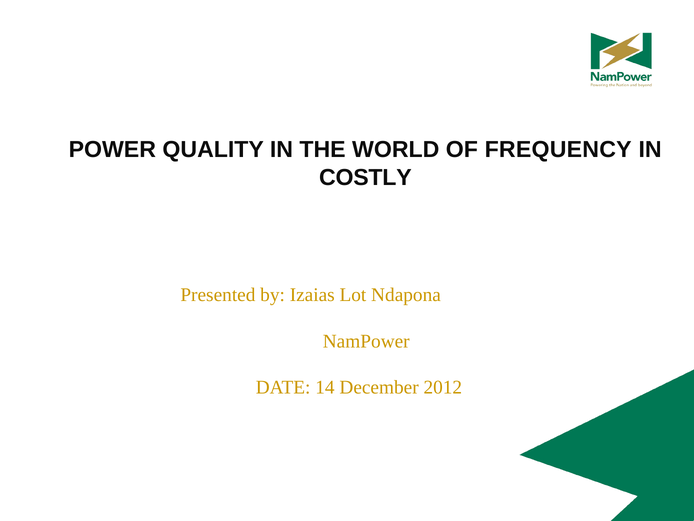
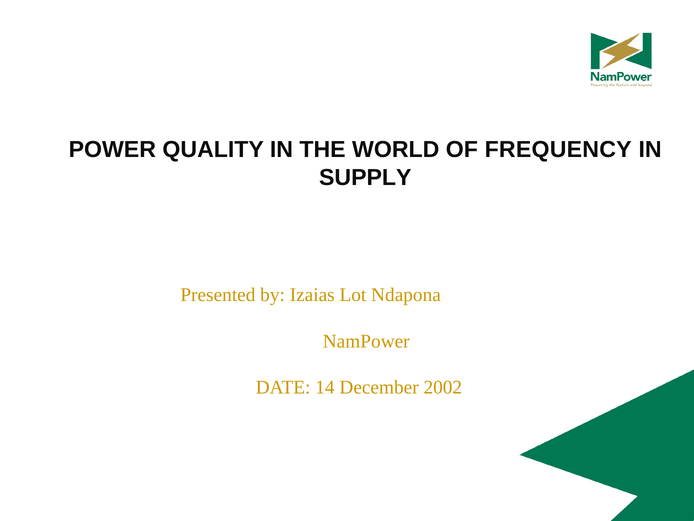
COSTLY: COSTLY -> SUPPLY
2012: 2012 -> 2002
